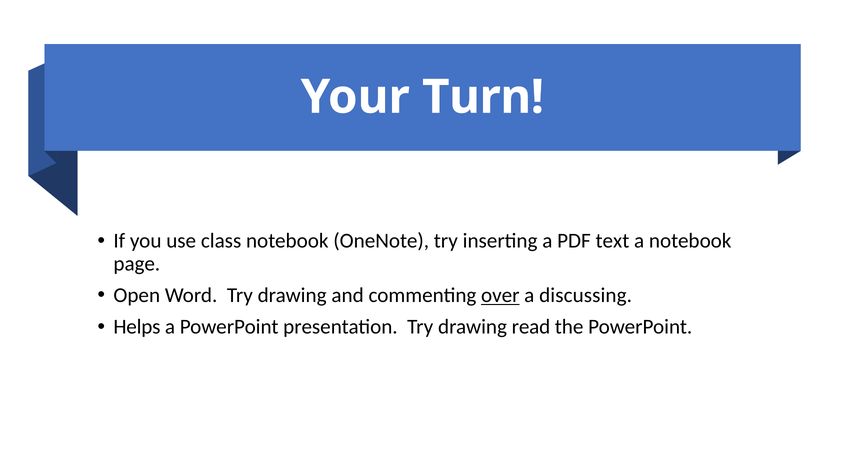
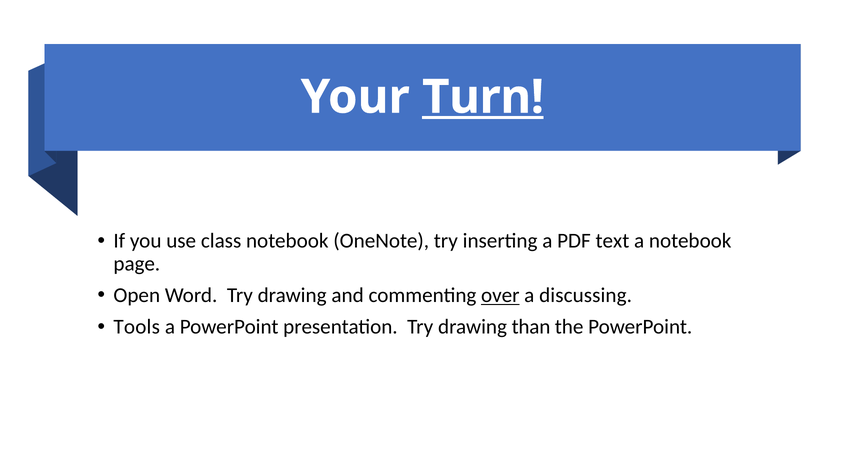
Turn underline: none -> present
Helps: Helps -> Tools
read: read -> than
